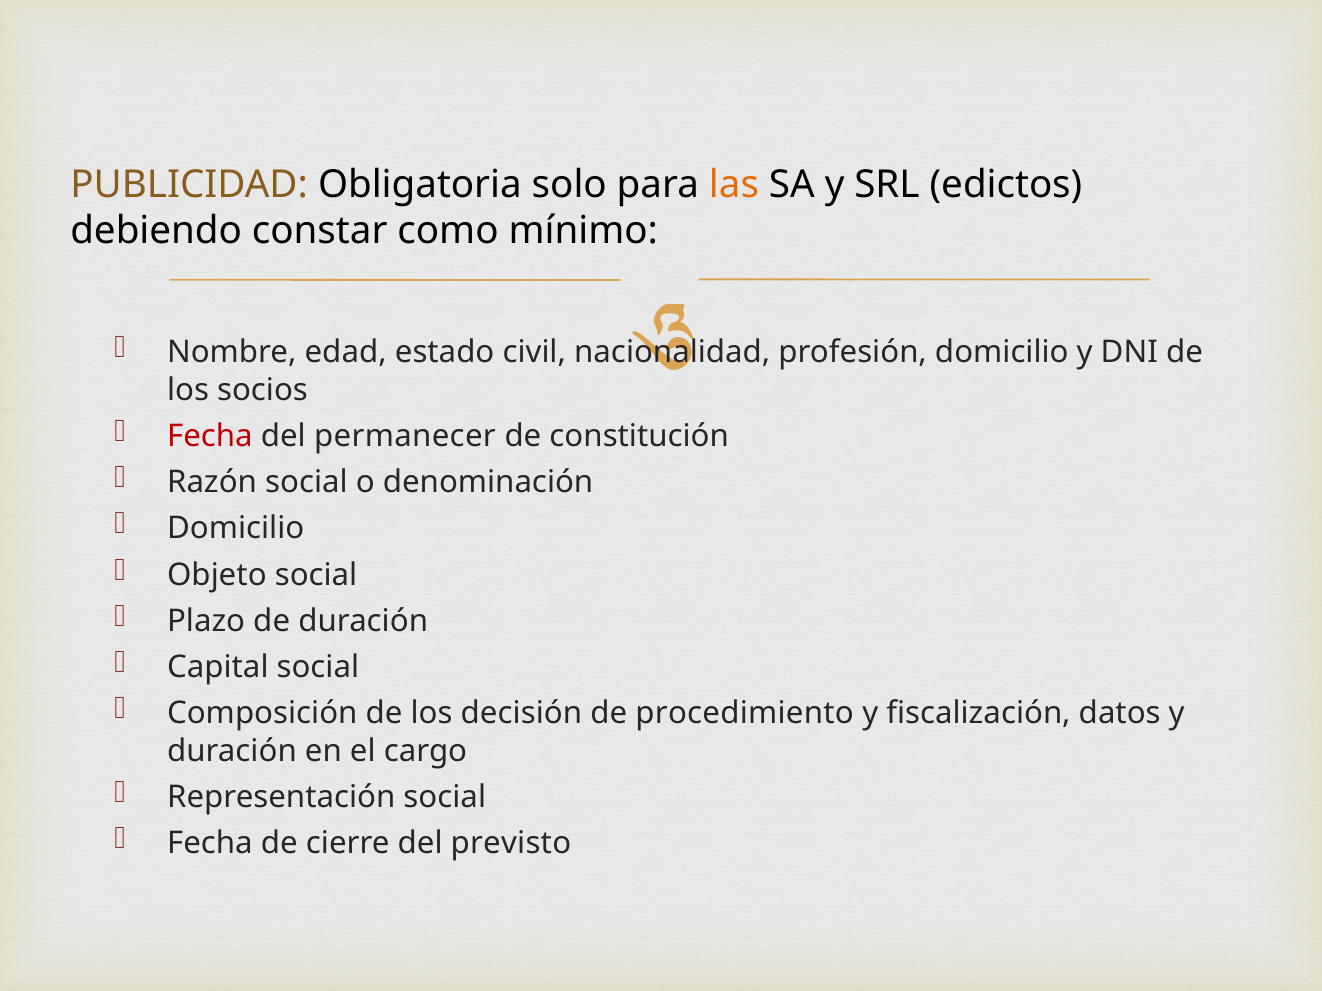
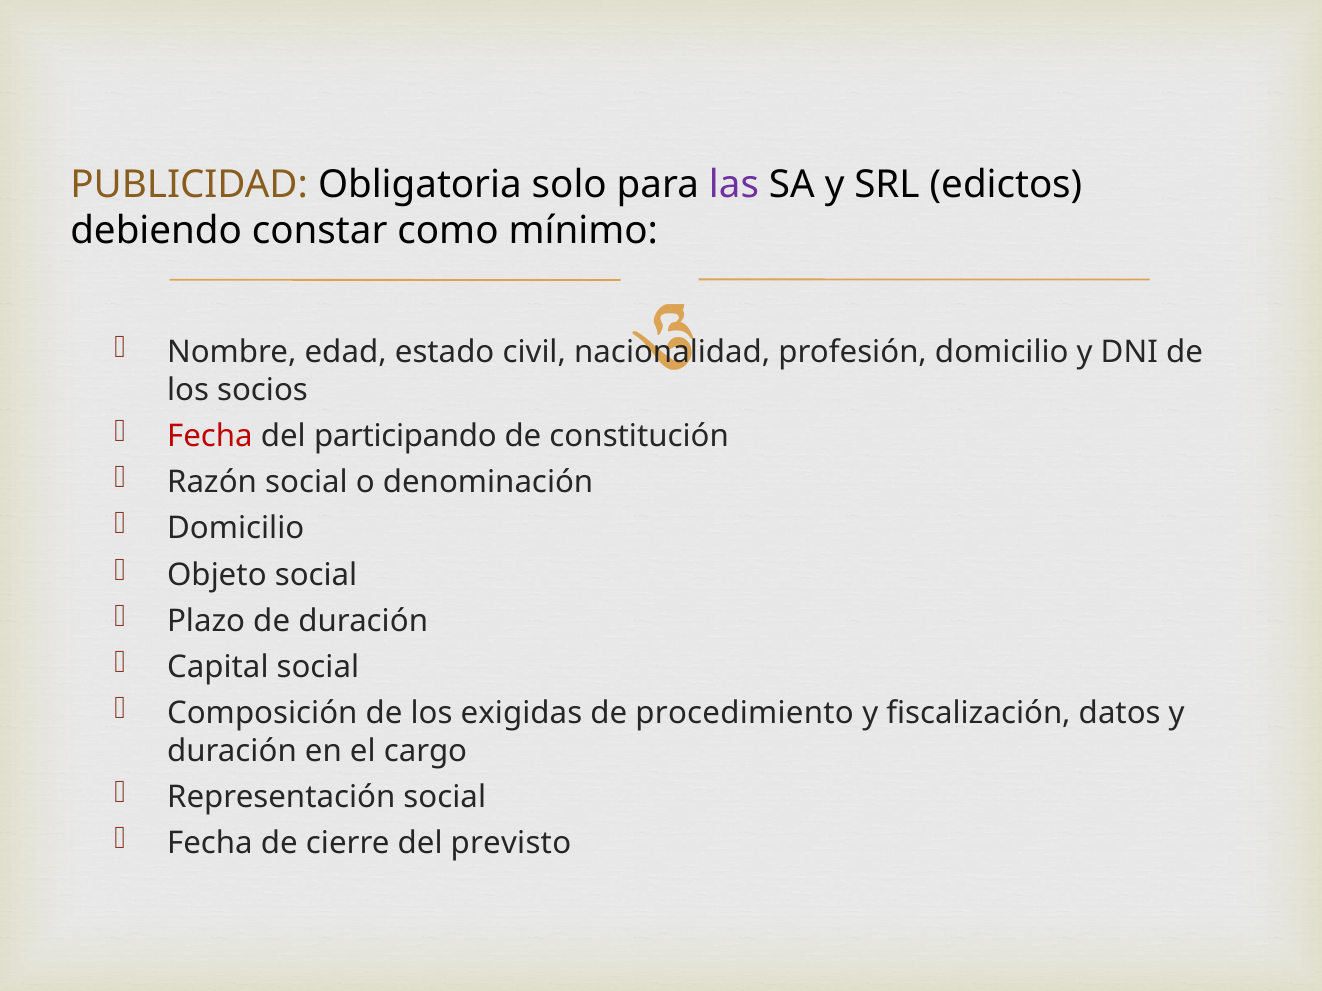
las colour: orange -> purple
permanecer: permanecer -> participando
decisión: decisión -> exigidas
